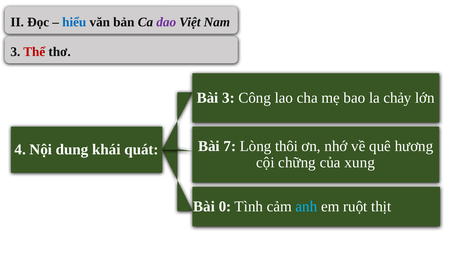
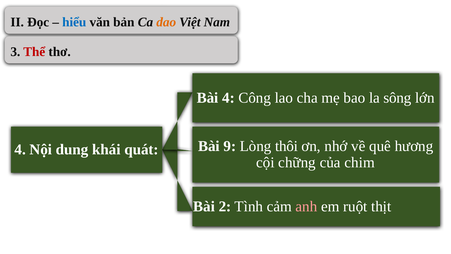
dao colour: purple -> orange
Bài 3: 3 -> 4
chảy: chảy -> sông
7: 7 -> 9
xung: xung -> chim
0: 0 -> 2
anh colour: light blue -> pink
